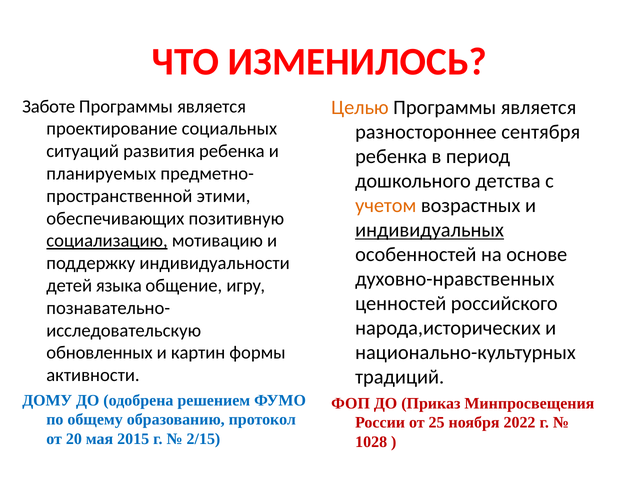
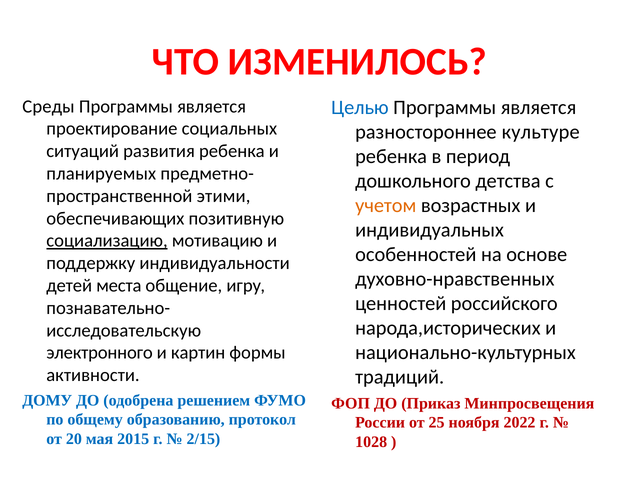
Заботе: Заботе -> Среды
Целью colour: orange -> blue
сентября: сентября -> культуре
индивидуальных underline: present -> none
языка: языка -> места
обновленных: обновленных -> электронного
